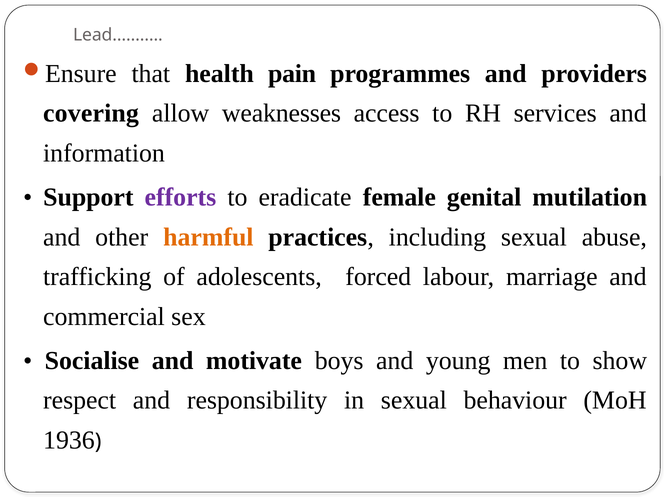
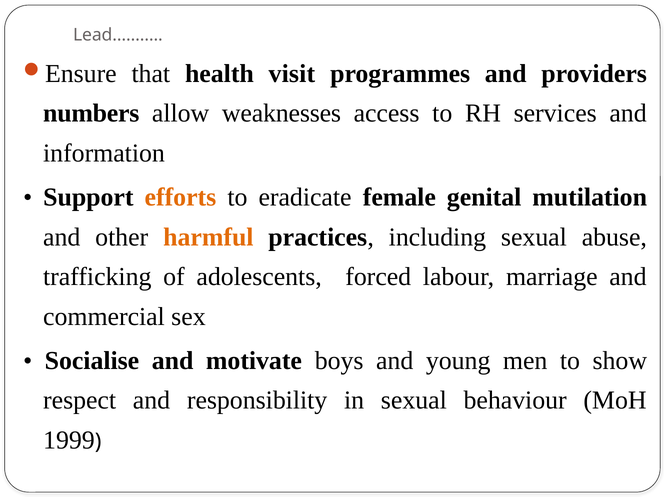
pain: pain -> visit
covering: covering -> numbers
efforts colour: purple -> orange
1936: 1936 -> 1999
